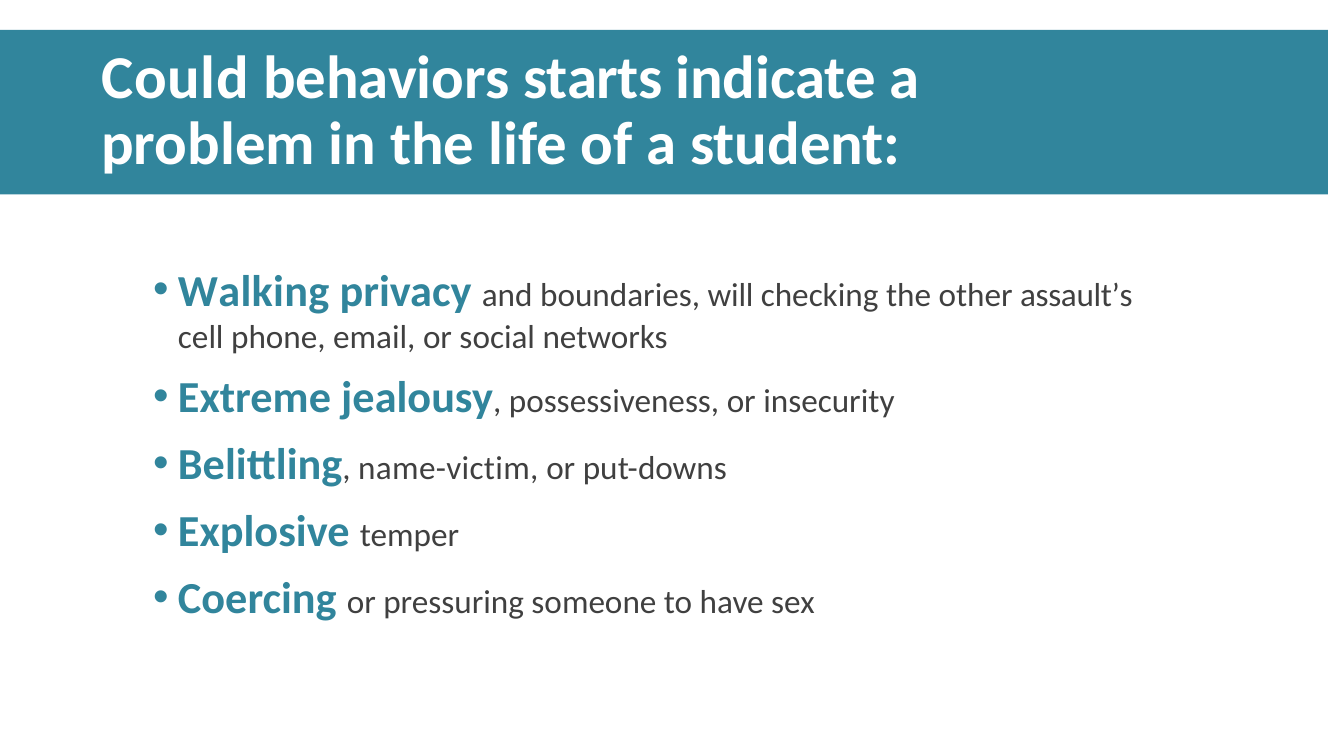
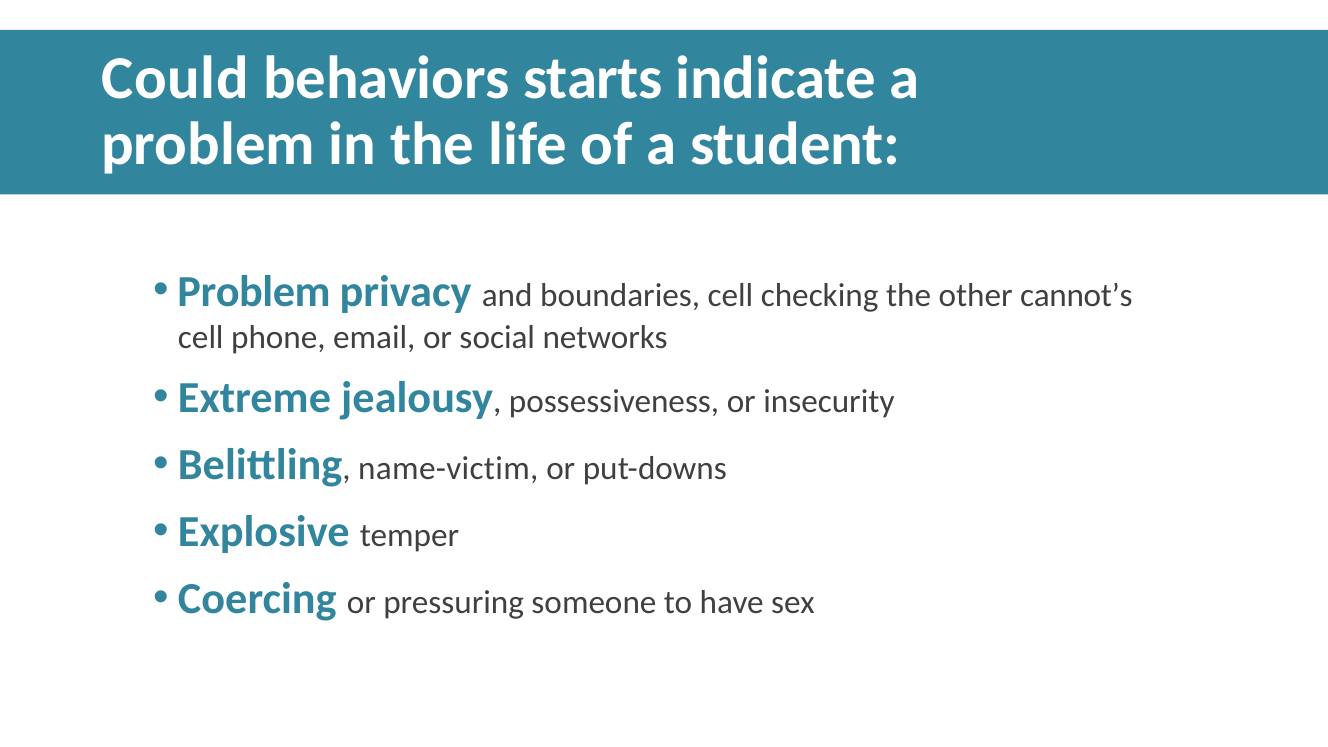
Walking at (254, 291): Walking -> Problem
boundaries will: will -> cell
assault’s: assault’s -> cannot’s
